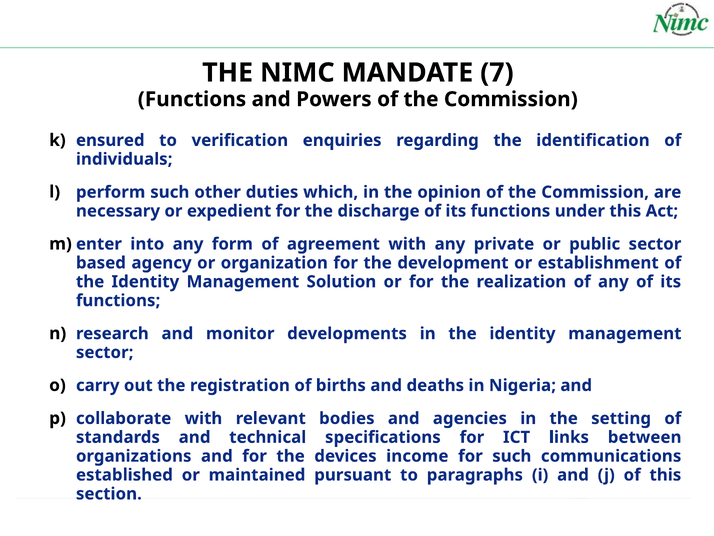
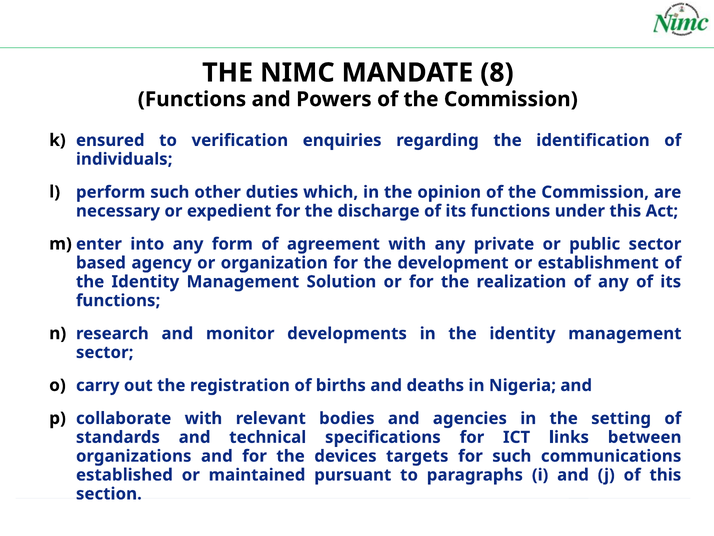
7: 7 -> 8
income: income -> targets
